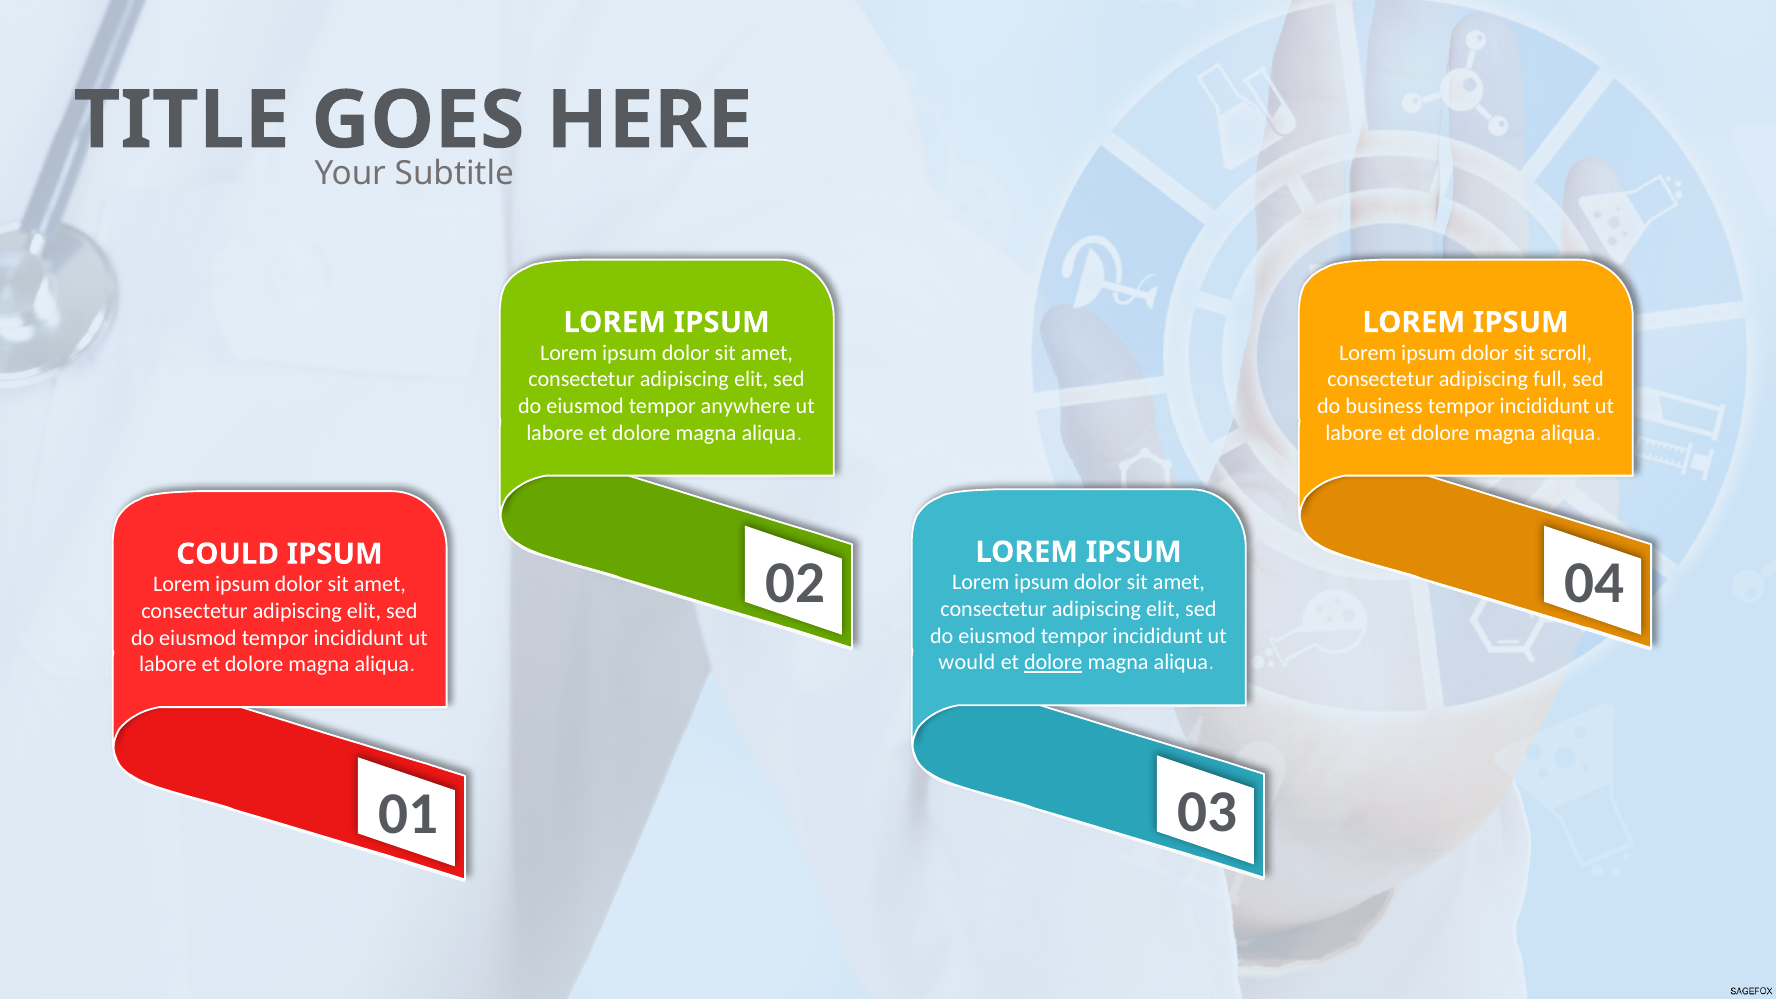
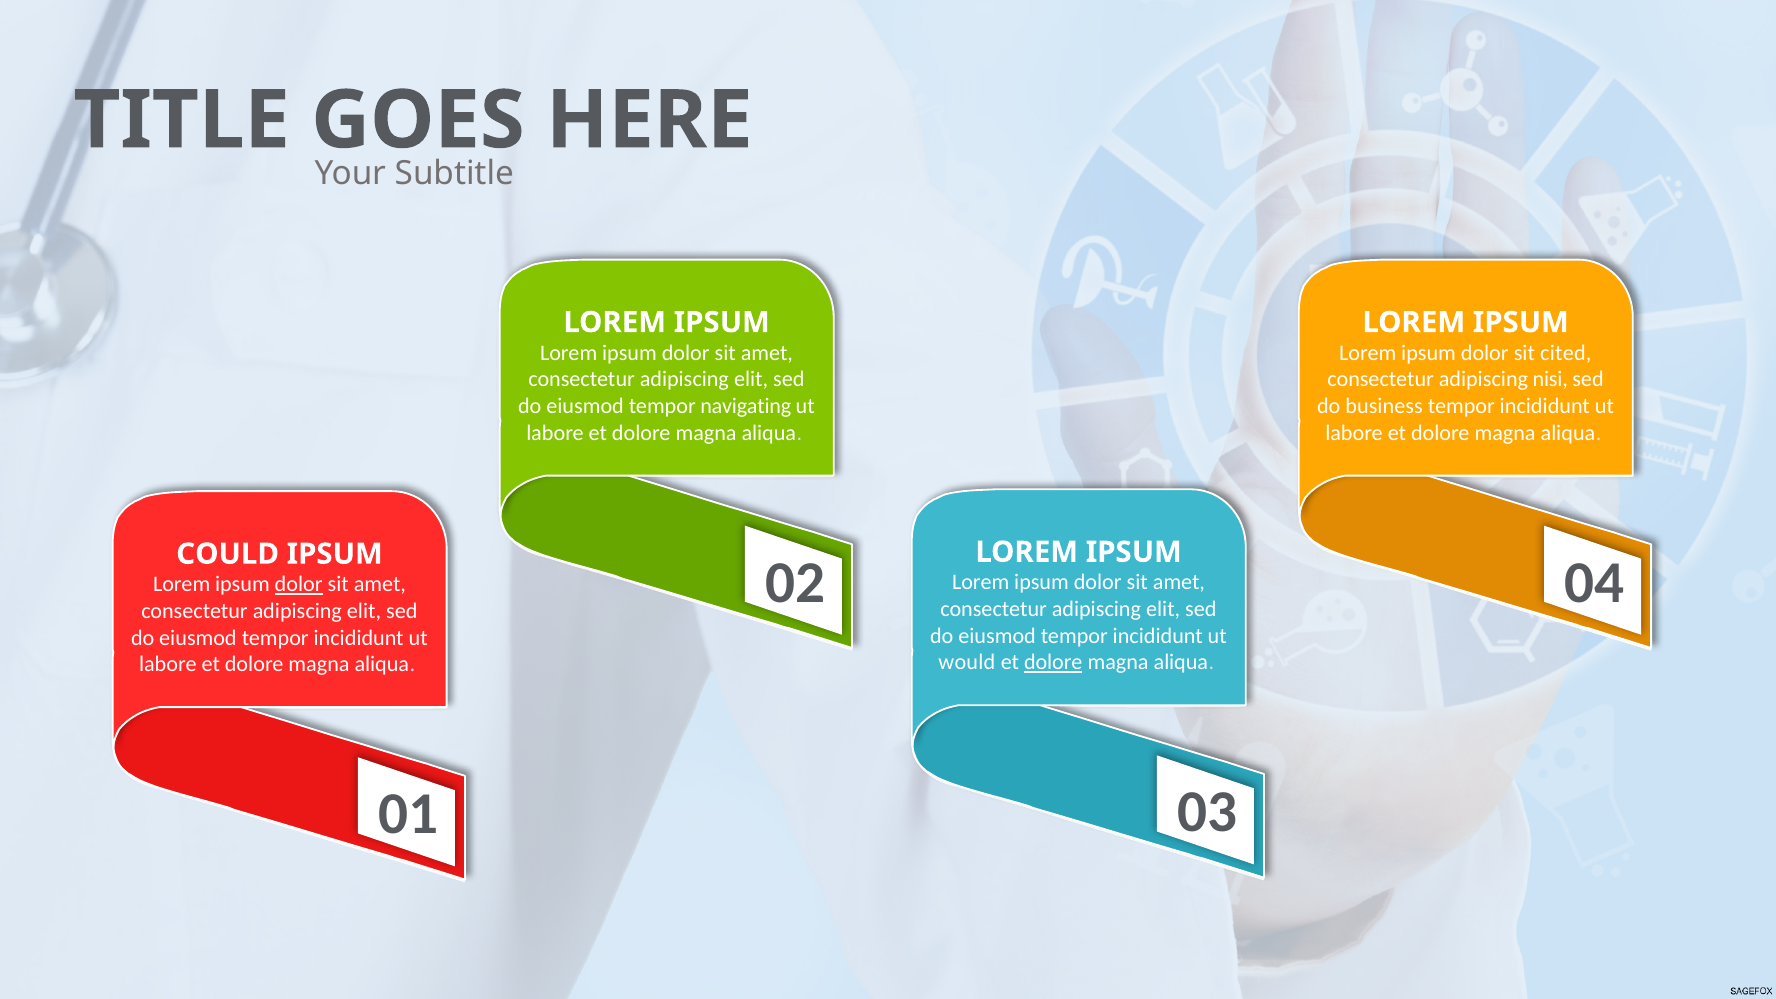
scroll: scroll -> cited
full: full -> nisi
anywhere: anywhere -> navigating
dolor at (299, 585) underline: none -> present
